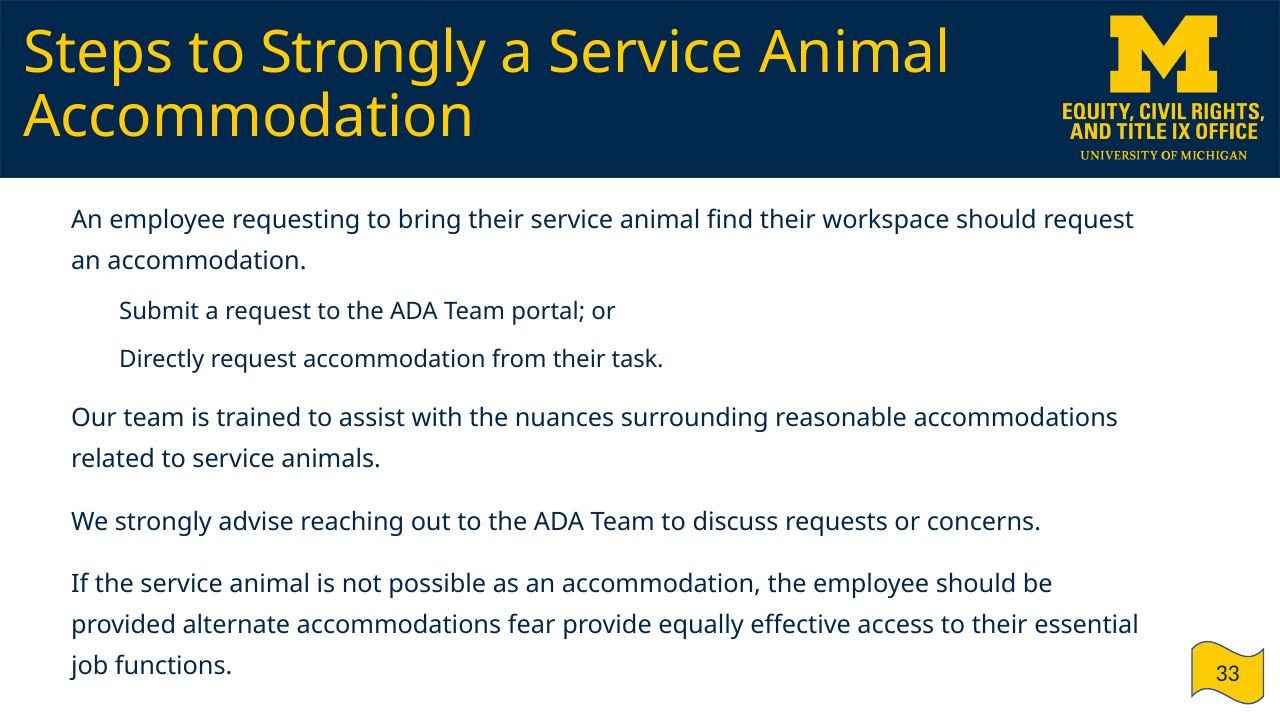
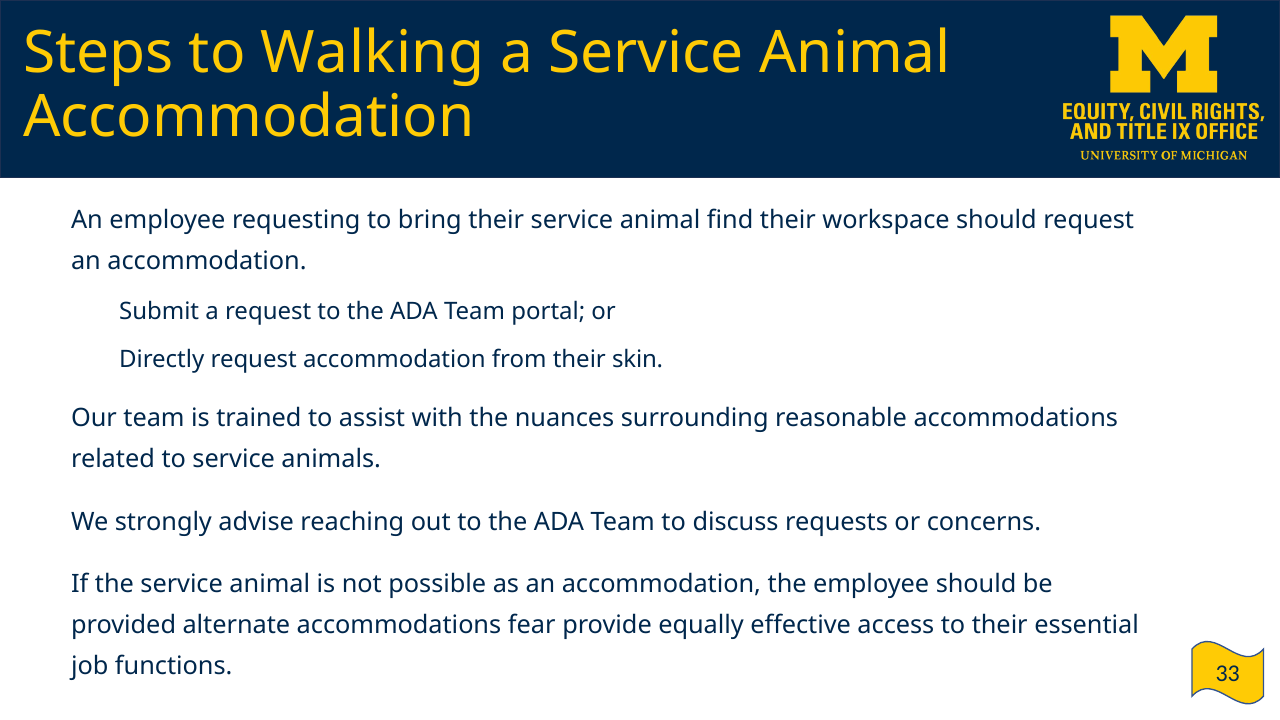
to Strongly: Strongly -> Walking
task: task -> skin
